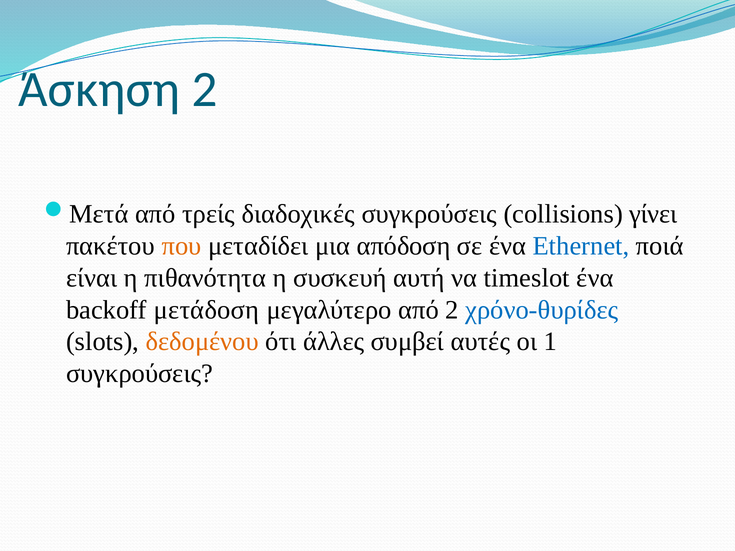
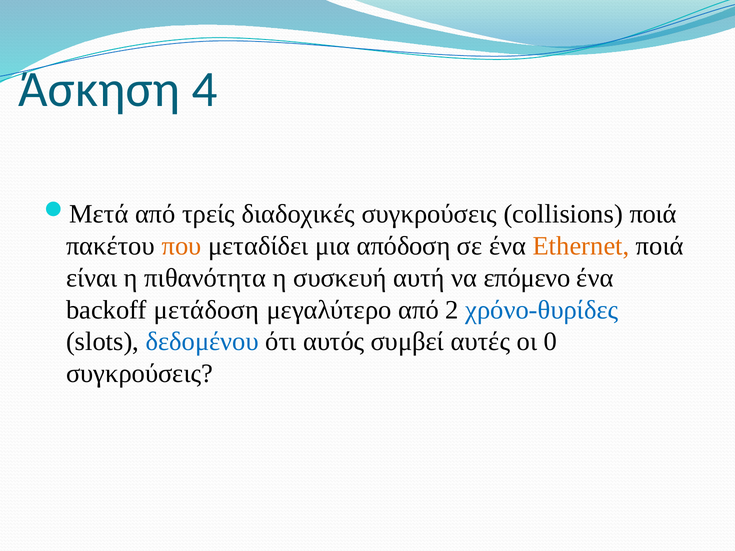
Άσκηση 2: 2 -> 4
collisions γίνει: γίνει -> ποιά
Ethernet colour: blue -> orange
timeslot: timeslot -> επόμενο
δεδομένου colour: orange -> blue
άλλες: άλλες -> αυτός
1: 1 -> 0
